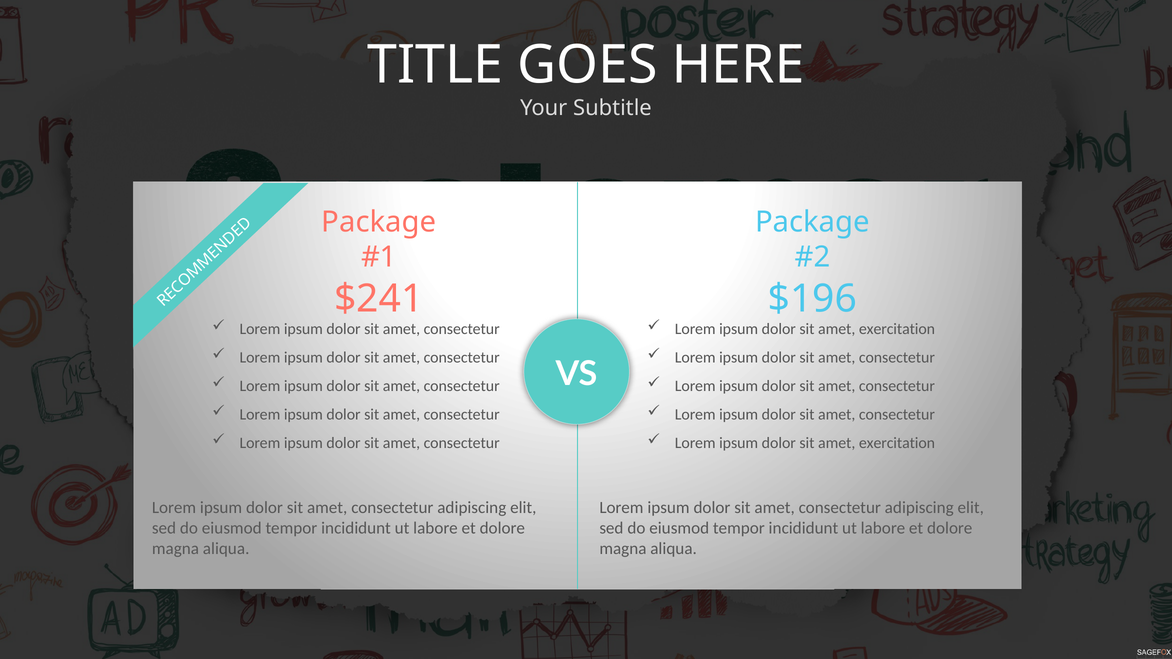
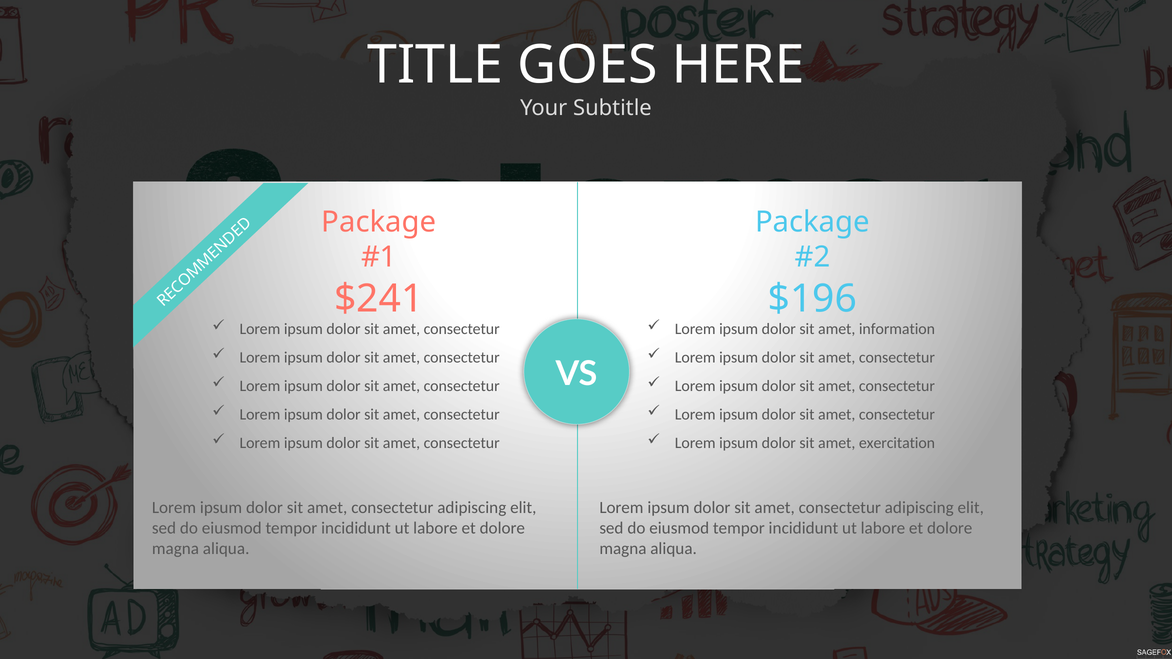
exercitation at (897, 329): exercitation -> information
